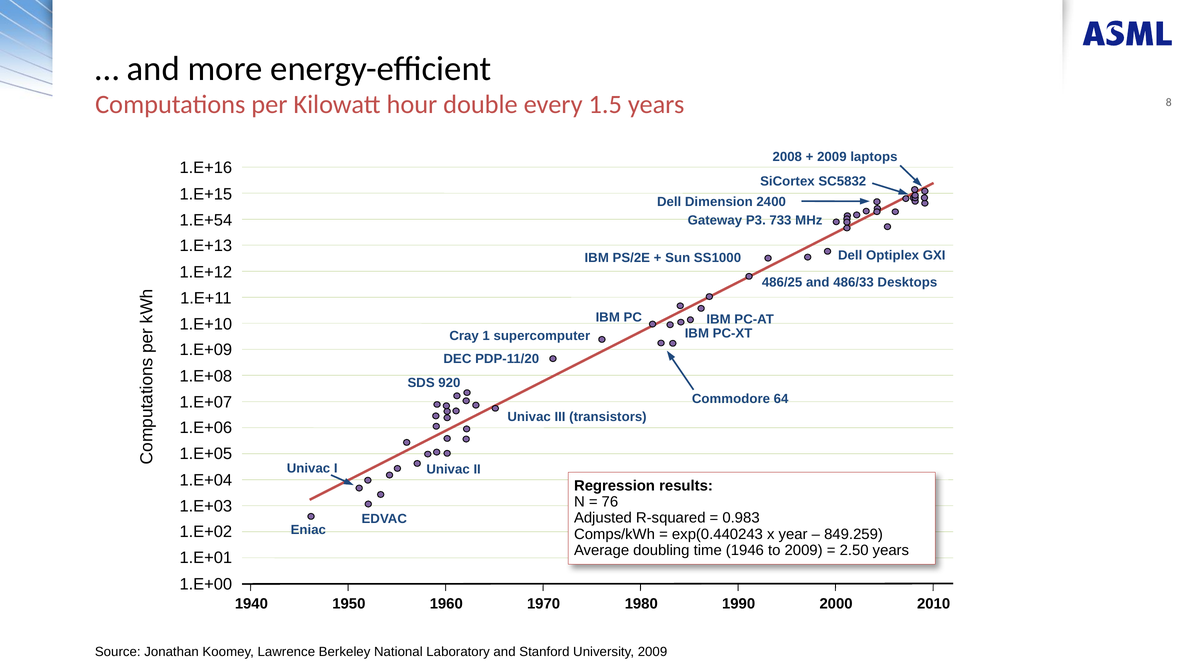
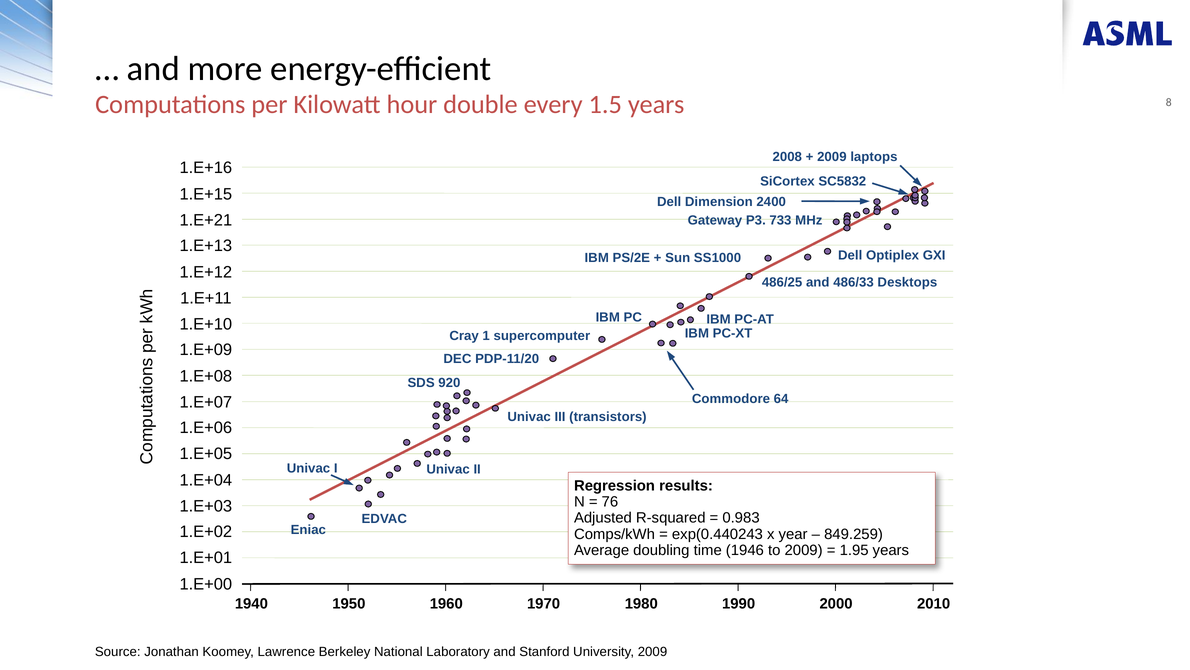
1.E+54: 1.E+54 -> 1.E+21
2.50: 2.50 -> 1.95
